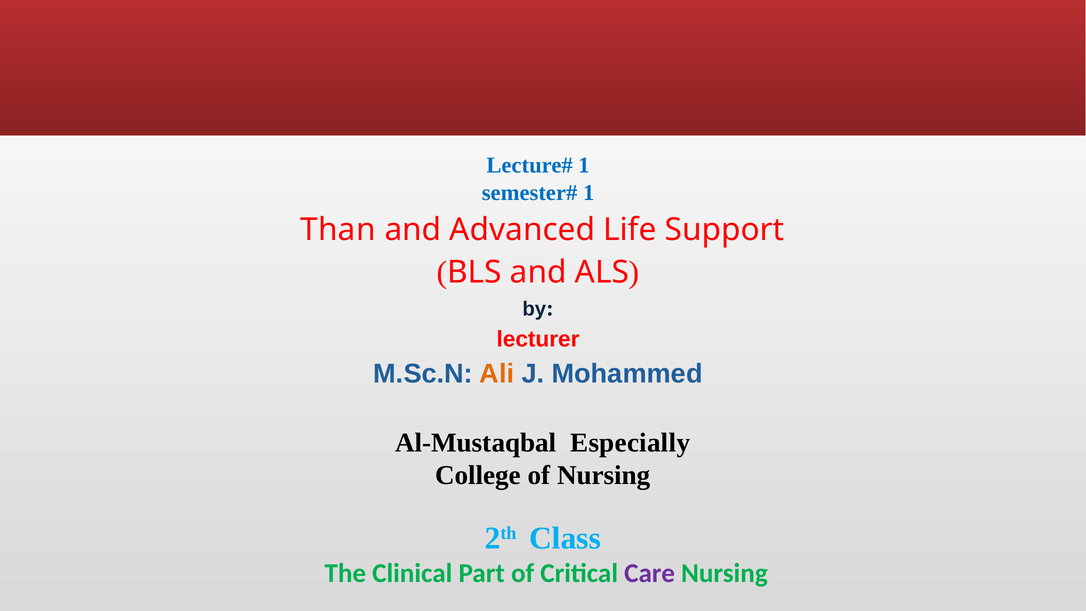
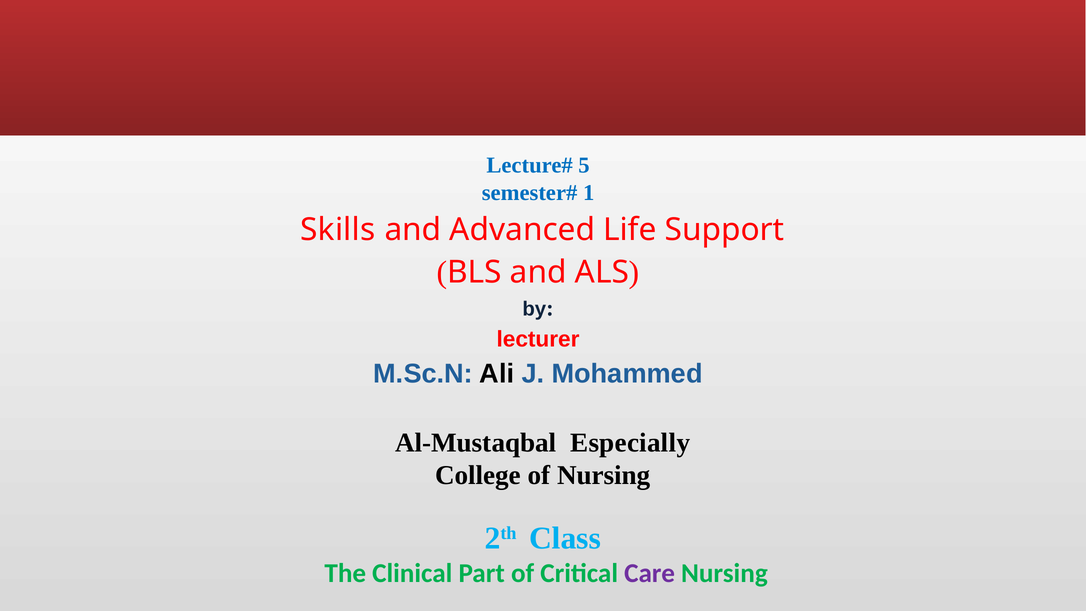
1 at (584, 165): 1 -> 5
Than: Than -> Skills
Ali colour: orange -> black
